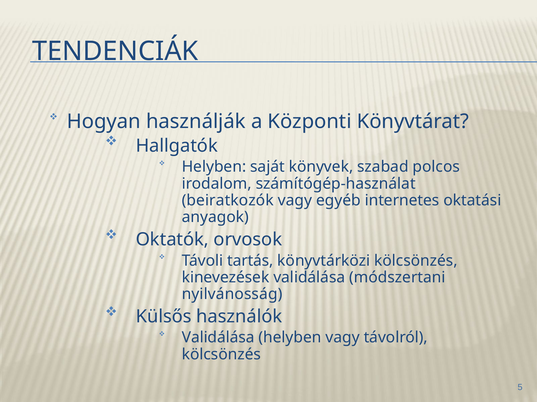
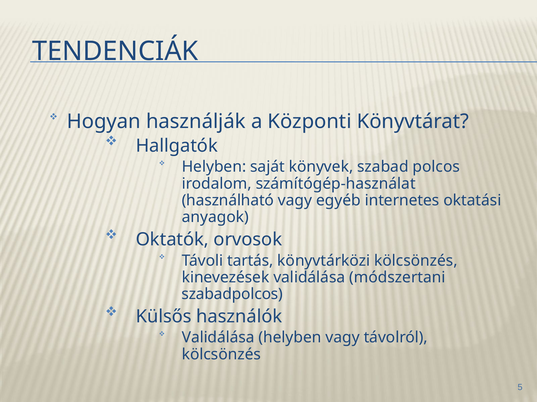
beiratkozók: beiratkozók -> használható
nyilvánosság: nyilvánosság -> szabadpolcos
